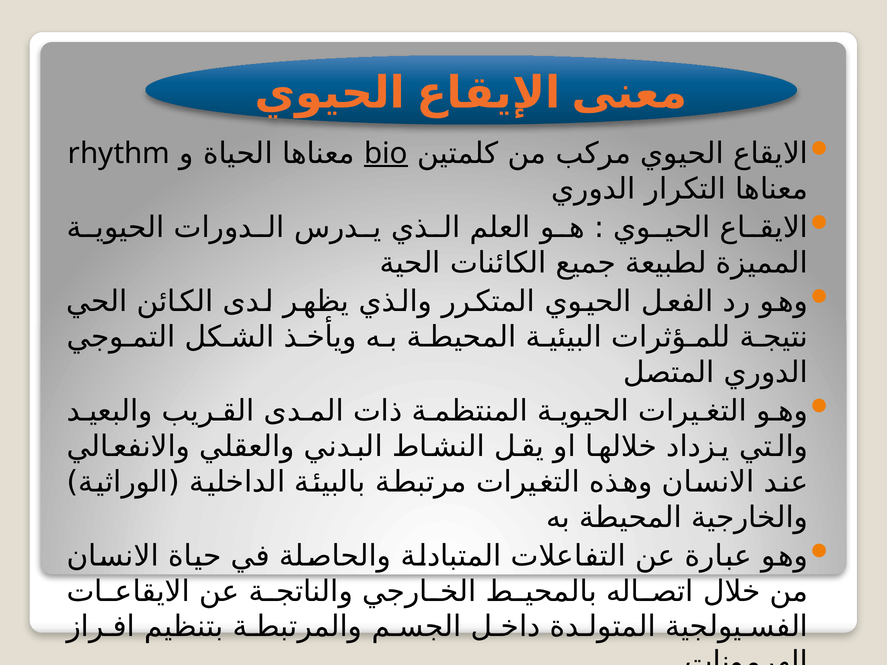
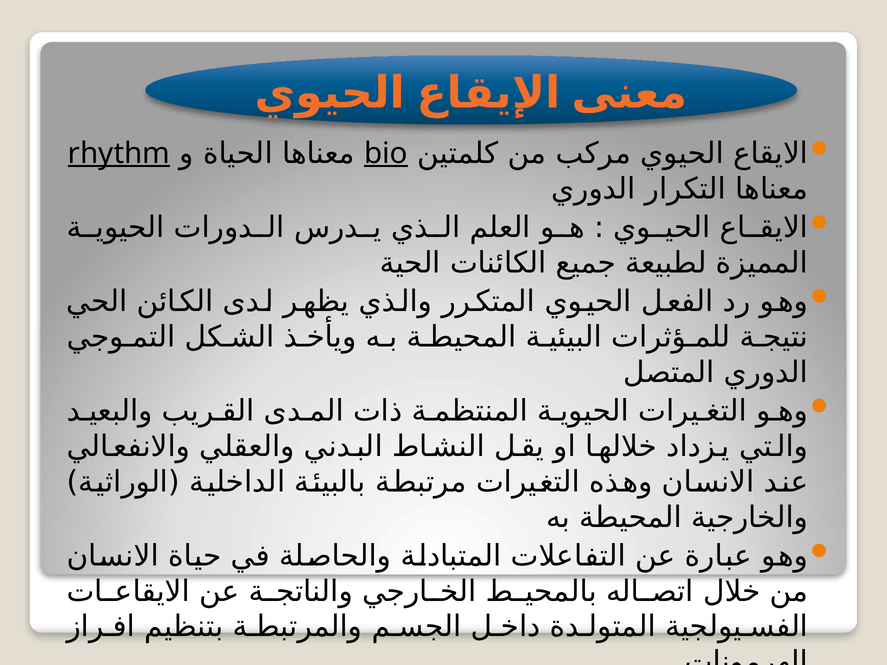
rhythm underline: none -> present
